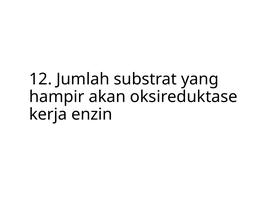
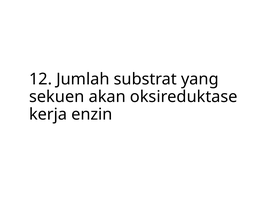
hampir: hampir -> sekuen
